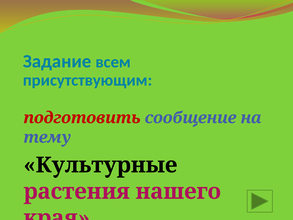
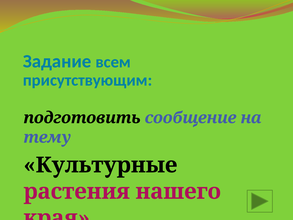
подготовить colour: red -> black
